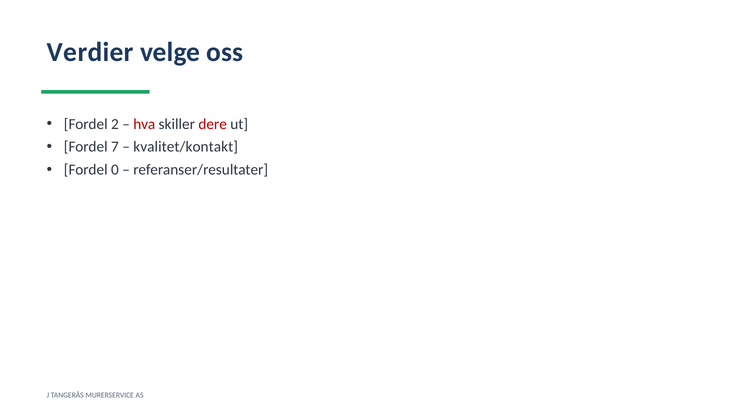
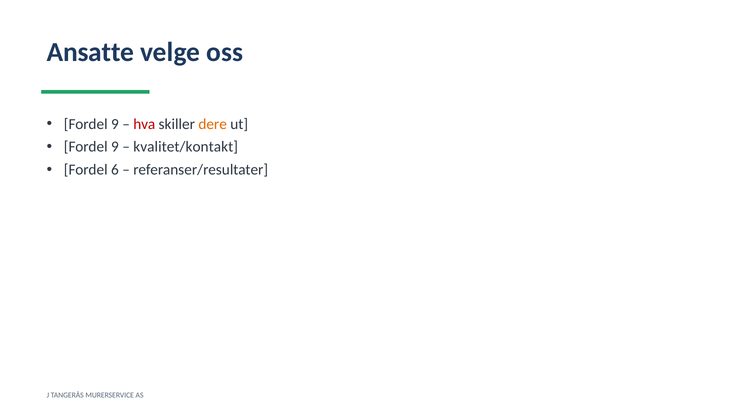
Verdier: Verdier -> Ansatte
2 at (115, 124): 2 -> 9
dere colour: red -> orange
7 at (115, 147): 7 -> 9
0: 0 -> 6
